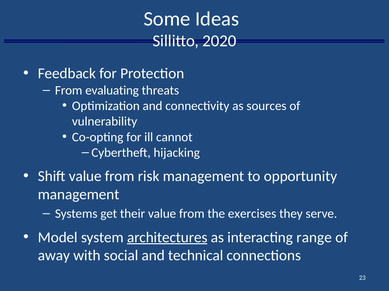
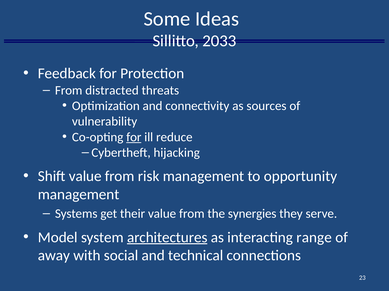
2020: 2020 -> 2033
evaluating: evaluating -> distracted
for at (134, 137) underline: none -> present
cannot: cannot -> reduce
exercises: exercises -> synergies
